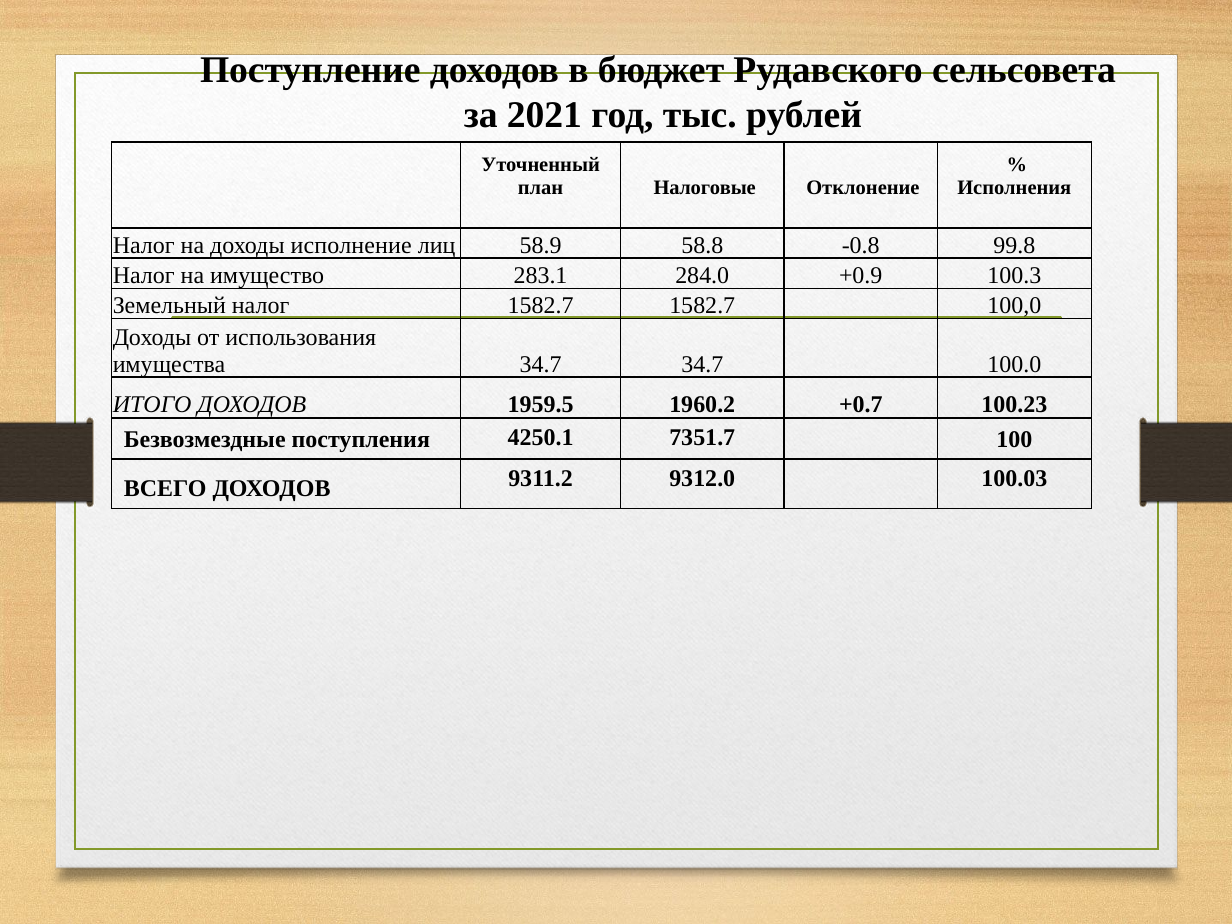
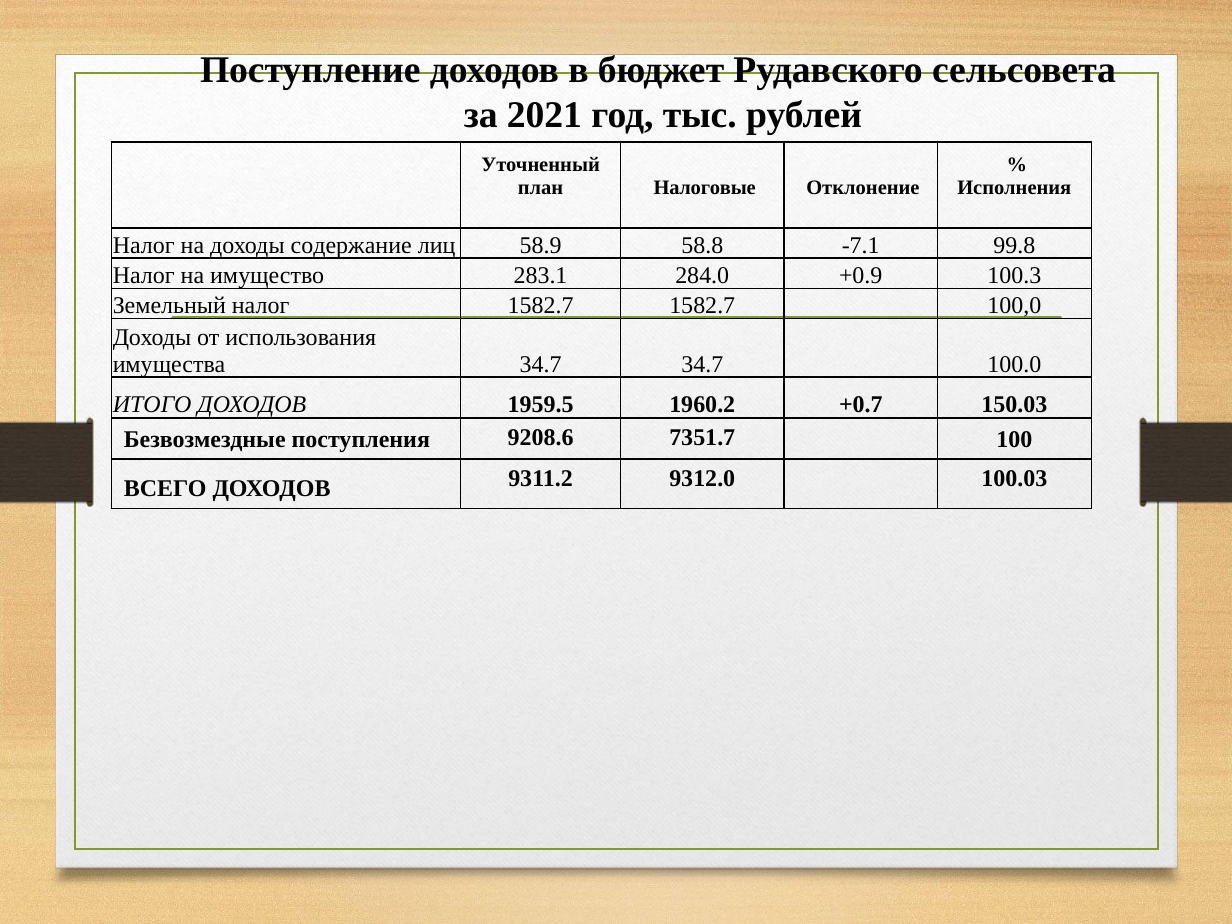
исполнение: исполнение -> содержание
-0.8: -0.8 -> -7.1
100.23: 100.23 -> 150.03
4250.1: 4250.1 -> 9208.6
